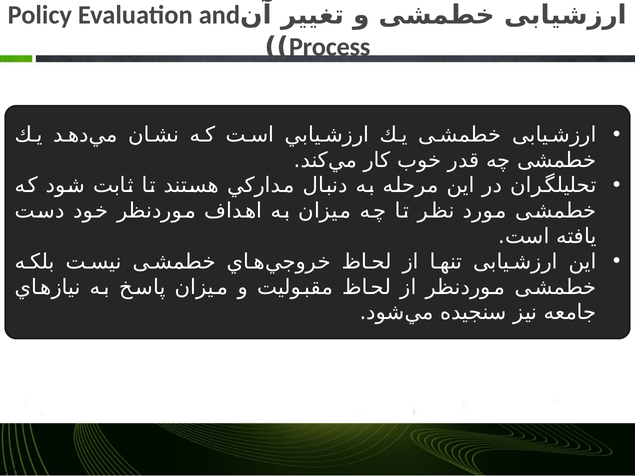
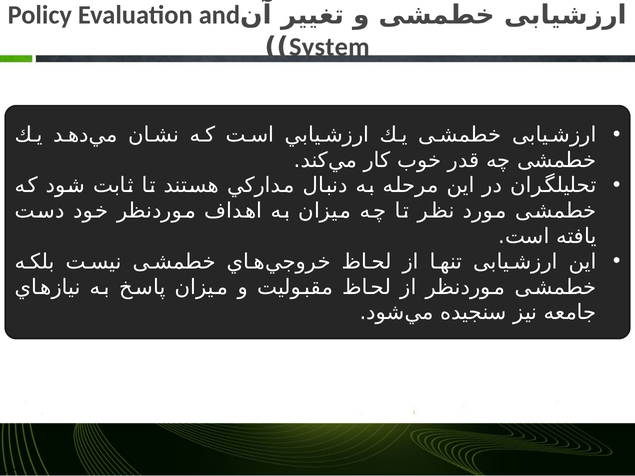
Process: Process -> System
